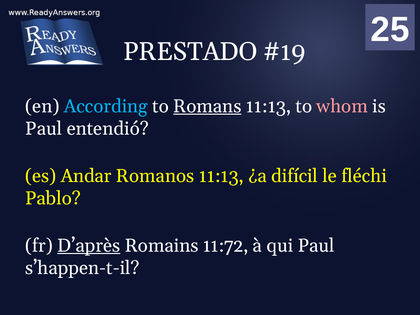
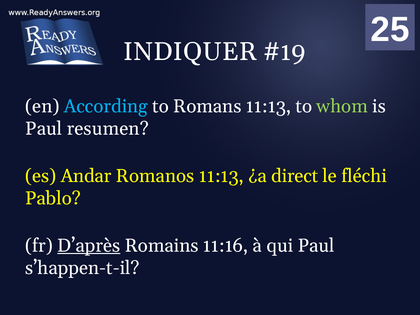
PRESTADO: PRESTADO -> INDIQUER
Romans underline: present -> none
whom colour: pink -> light green
entendió: entendió -> resumen
difícil: difícil -> direct
11:72: 11:72 -> 11:16
